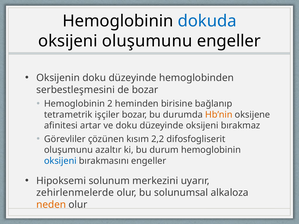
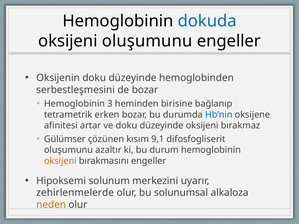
2: 2 -> 3
işçiler: işçiler -> erken
Hb’nin colour: orange -> blue
Görevliler: Görevliler -> Gülümser
2,2: 2,2 -> 9,1
oksijeni at (60, 161) colour: blue -> orange
